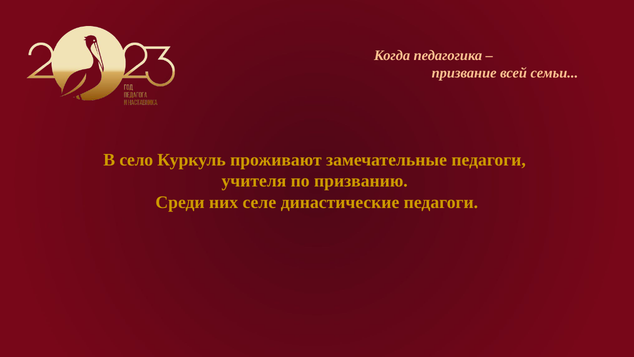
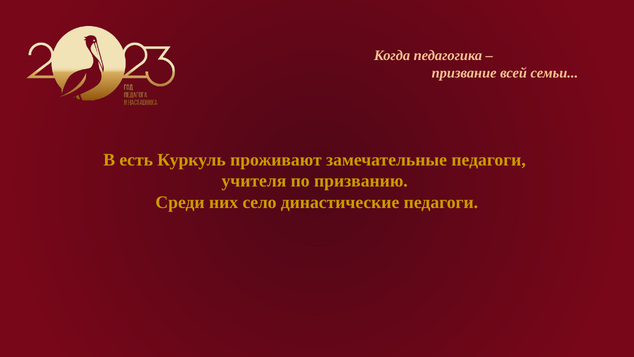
село: село -> есть
селе: селе -> село
